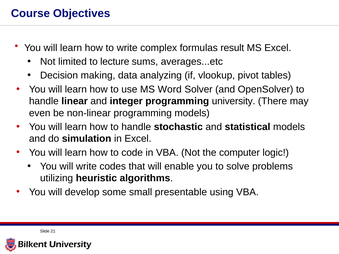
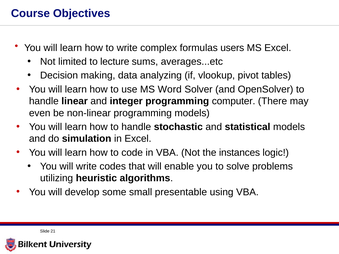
result: result -> users
university: university -> computer
computer: computer -> instances
